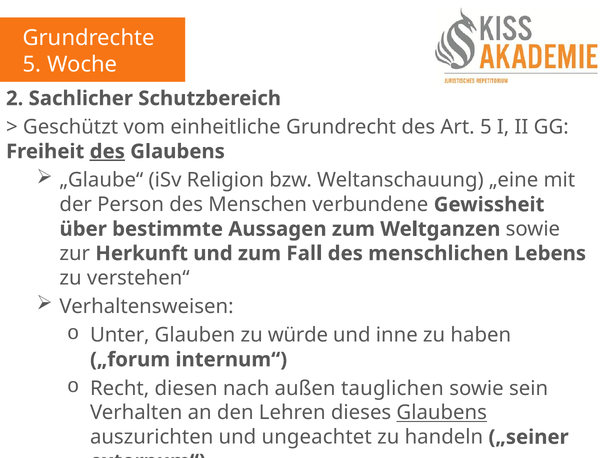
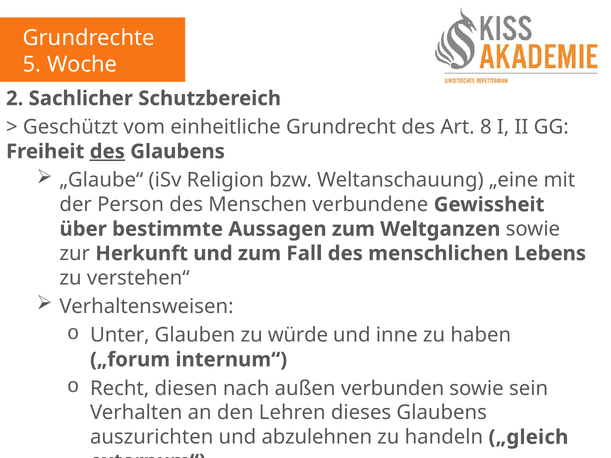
Art 5: 5 -> 8
tauglichen: tauglichen -> verbunden
Glaubens at (442, 413) underline: present -> none
ungeachtet: ungeachtet -> abzulehnen
„seiner: „seiner -> „gleich
